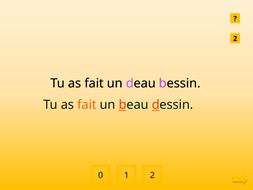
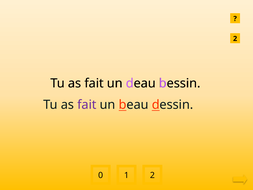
fait at (87, 105) colour: orange -> purple
